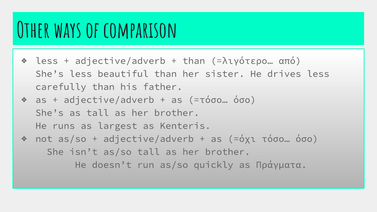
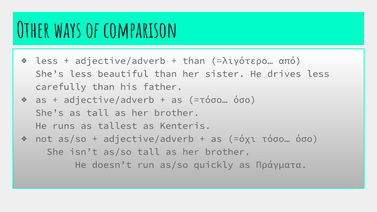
largest: largest -> tallest
